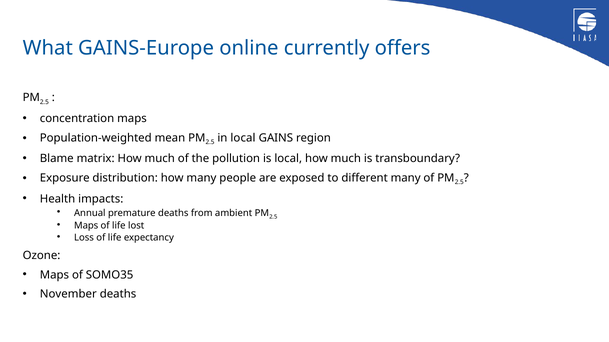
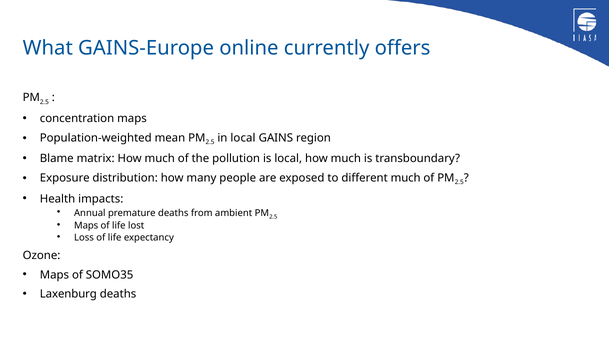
different many: many -> much
November: November -> Laxenburg
